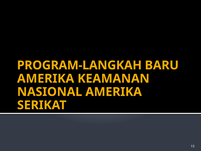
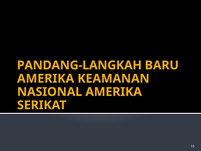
PROGRAM-LANGKAH: PROGRAM-LANGKAH -> PANDANG-LANGKAH
